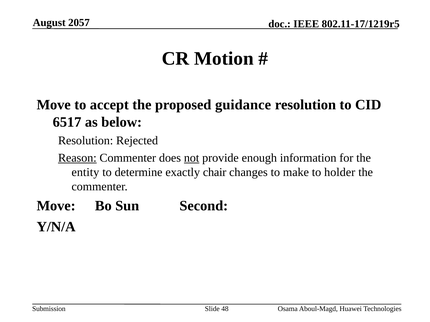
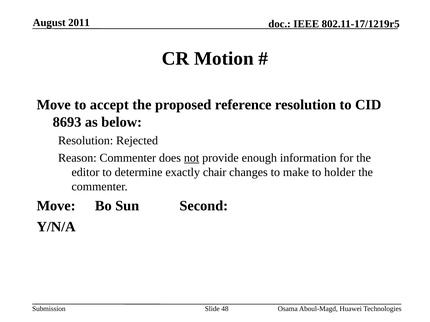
2057: 2057 -> 2011
guidance: guidance -> reference
6517: 6517 -> 8693
Reason underline: present -> none
entity: entity -> editor
